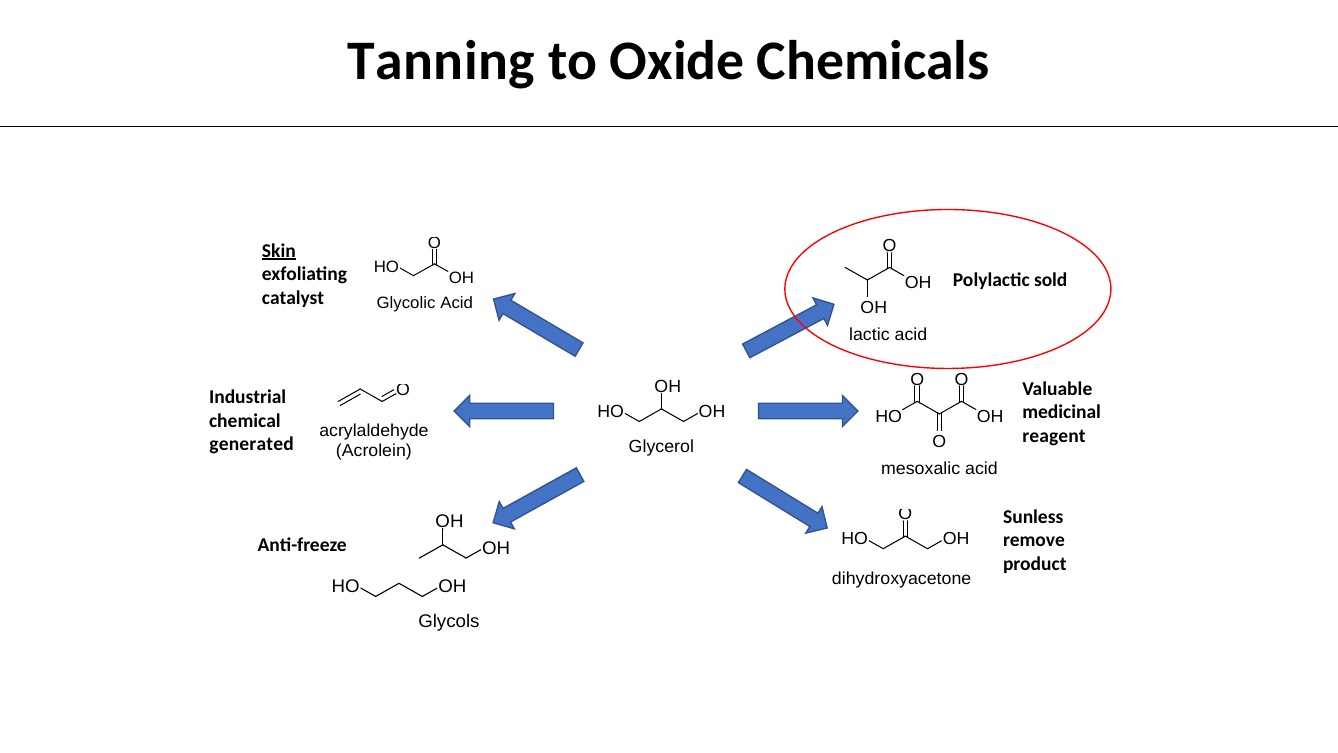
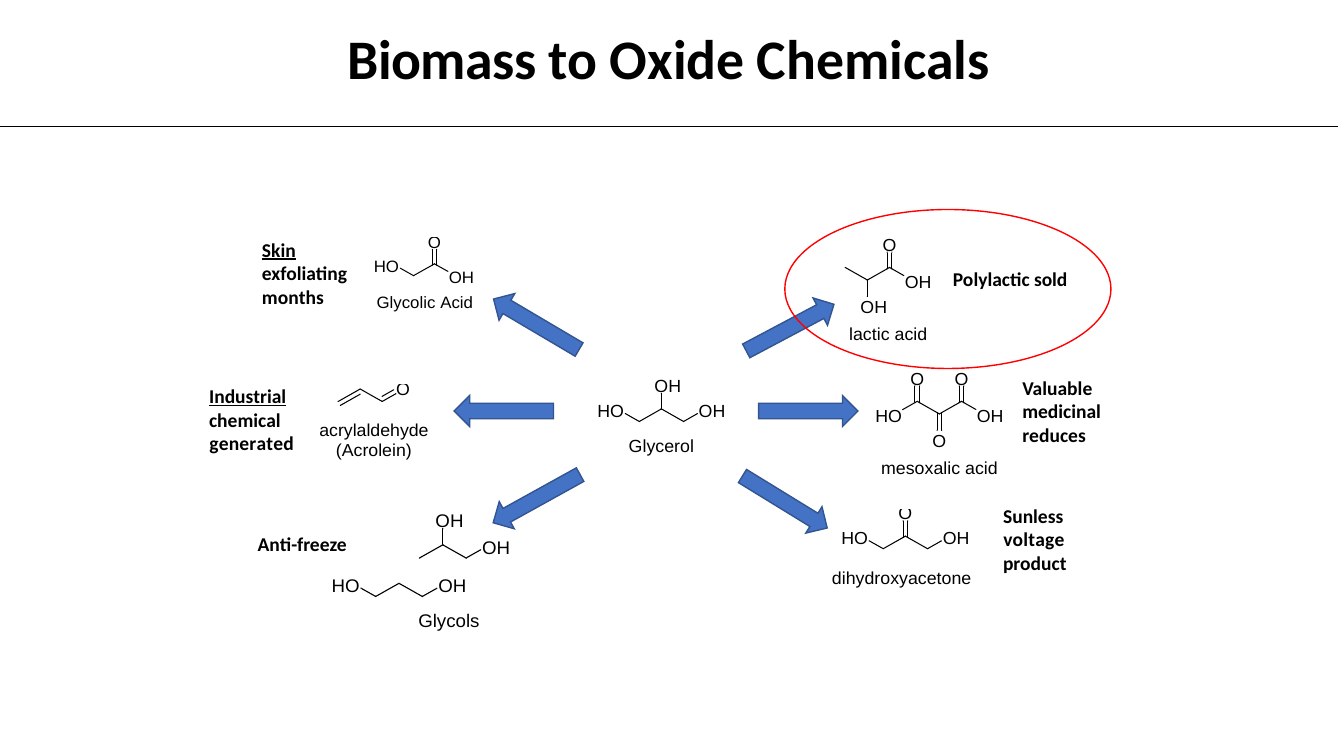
Tanning: Tanning -> Biomass
catalyst: catalyst -> months
Industrial underline: none -> present
reagent: reagent -> reduces
remove: remove -> voltage
